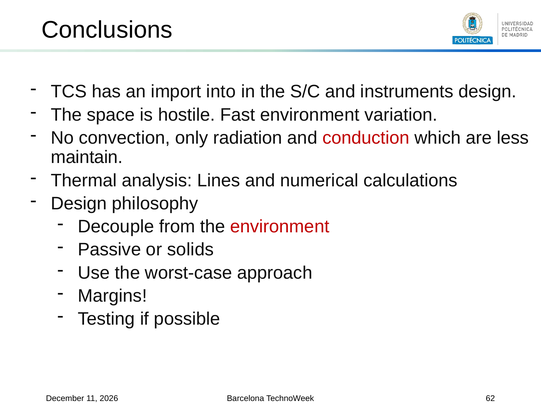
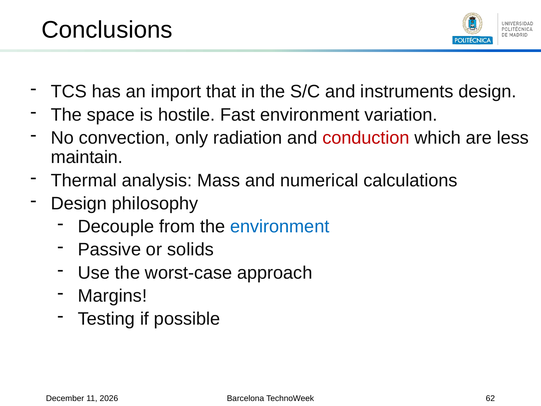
into: into -> that
Lines: Lines -> Mass
environment at (280, 226) colour: red -> blue
